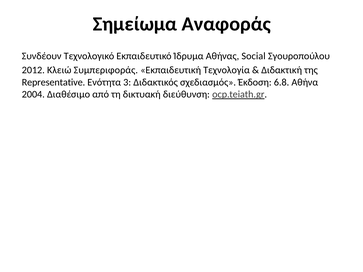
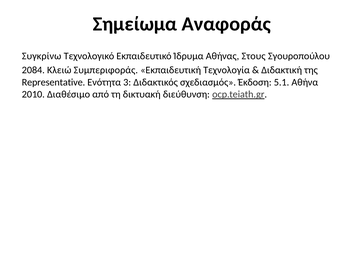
Συνδέουν: Συνδέουν -> Συγκρίνω
Social: Social -> Στους
2012: 2012 -> 2084
6.8: 6.8 -> 5.1
2004: 2004 -> 2010
